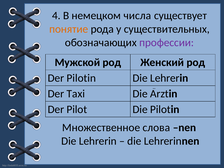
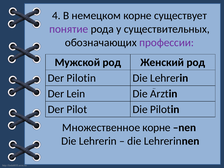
немецком числа: числа -> корне
понятие colour: orange -> purple
Taxi: Taxi -> Lein
Множественное слова: слова -> корне
